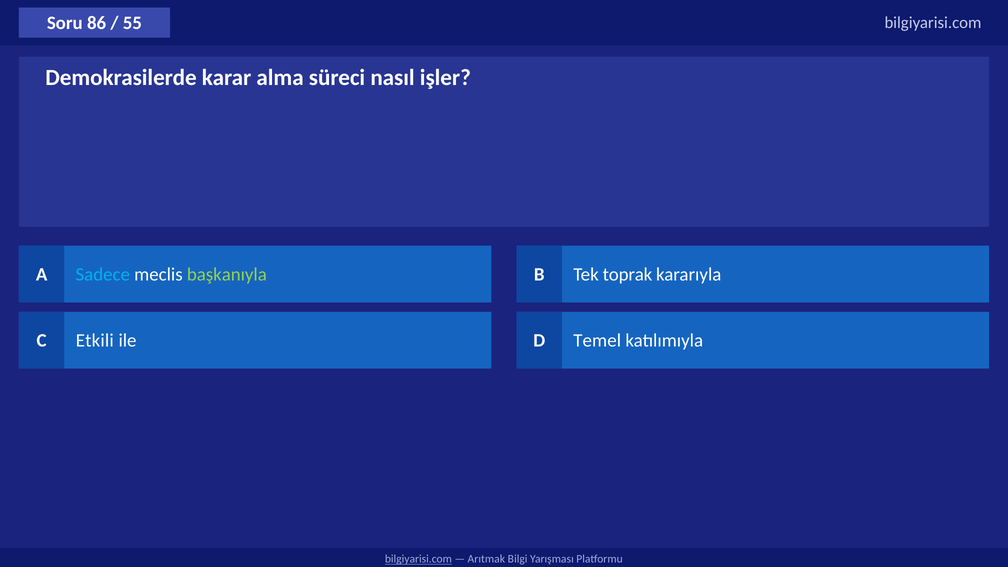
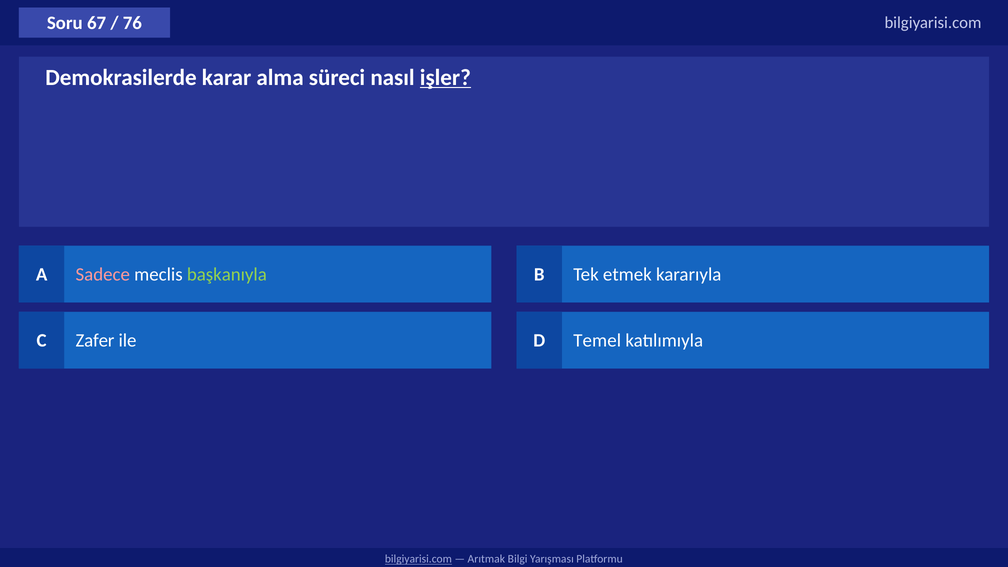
86: 86 -> 67
55: 55 -> 76
işler underline: none -> present
Sadece colour: light blue -> pink
toprak: toprak -> etmek
Etkili: Etkili -> Zafer
